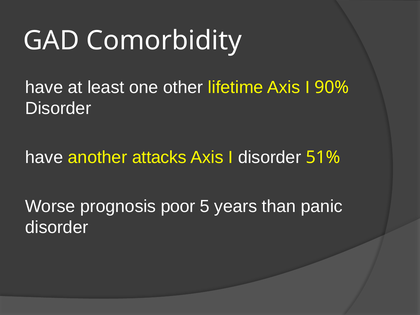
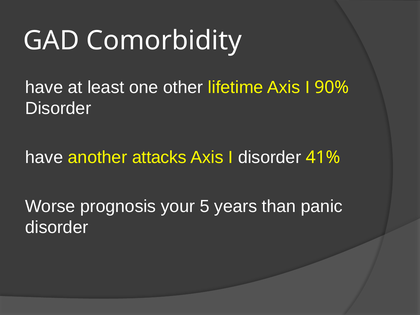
51%: 51% -> 41%
poor: poor -> your
